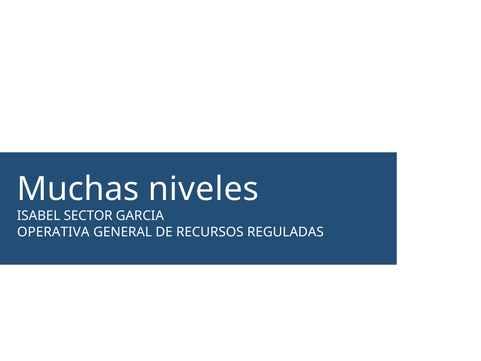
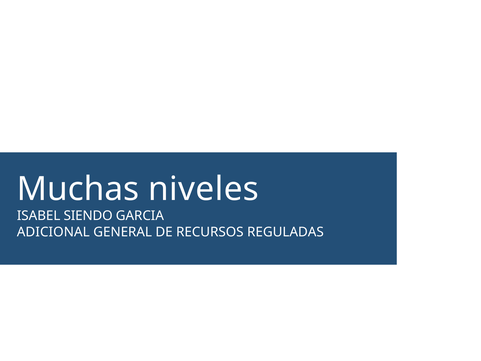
SECTOR: SECTOR -> SIENDO
OPERATIVA: OPERATIVA -> ADICIONAL
